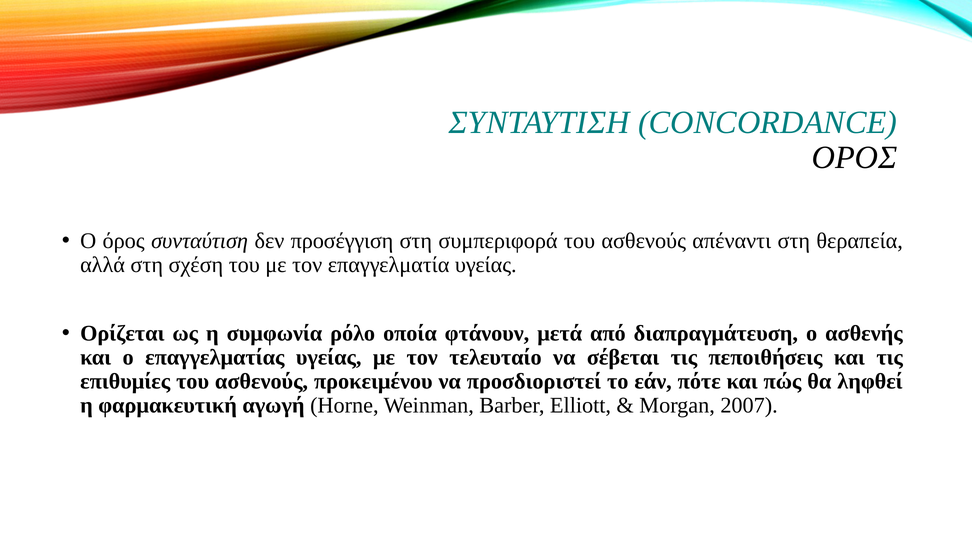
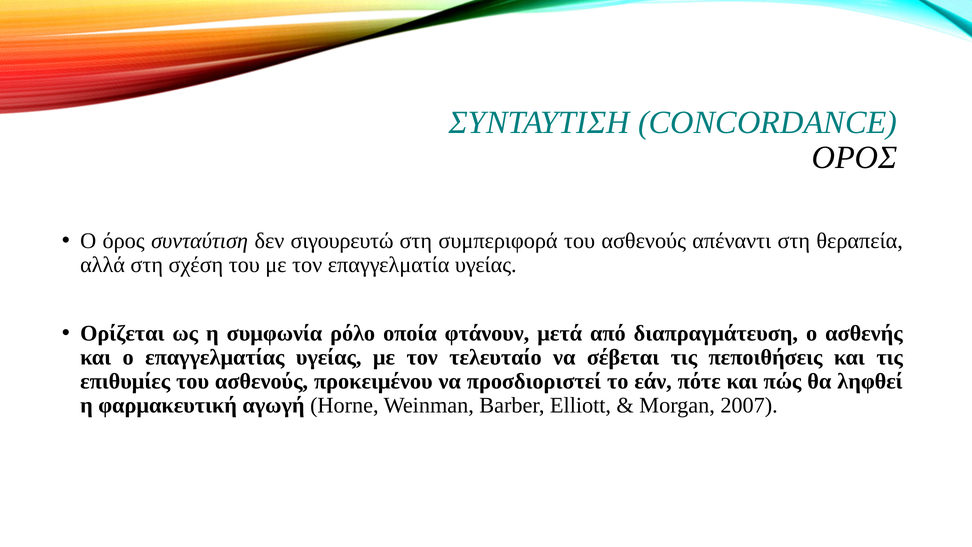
προσέγγιση: προσέγγιση -> σιγουρευτώ
